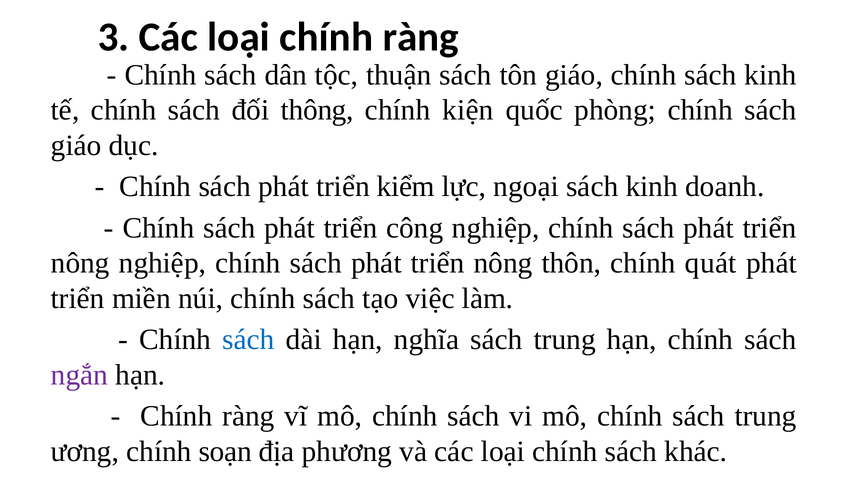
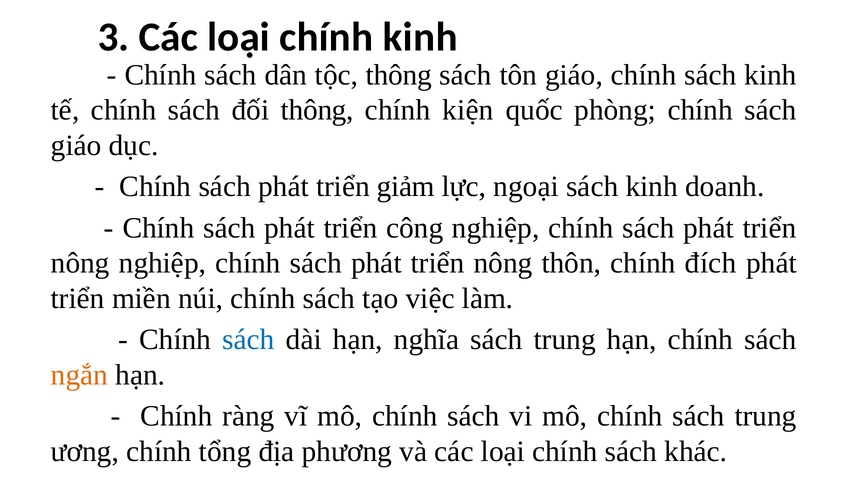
loại chính ràng: ràng -> kinh
tộc thuận: thuận -> thông
kiểm: kiểm -> giảm
quát: quát -> đích
ngắn colour: purple -> orange
soạn: soạn -> tổng
